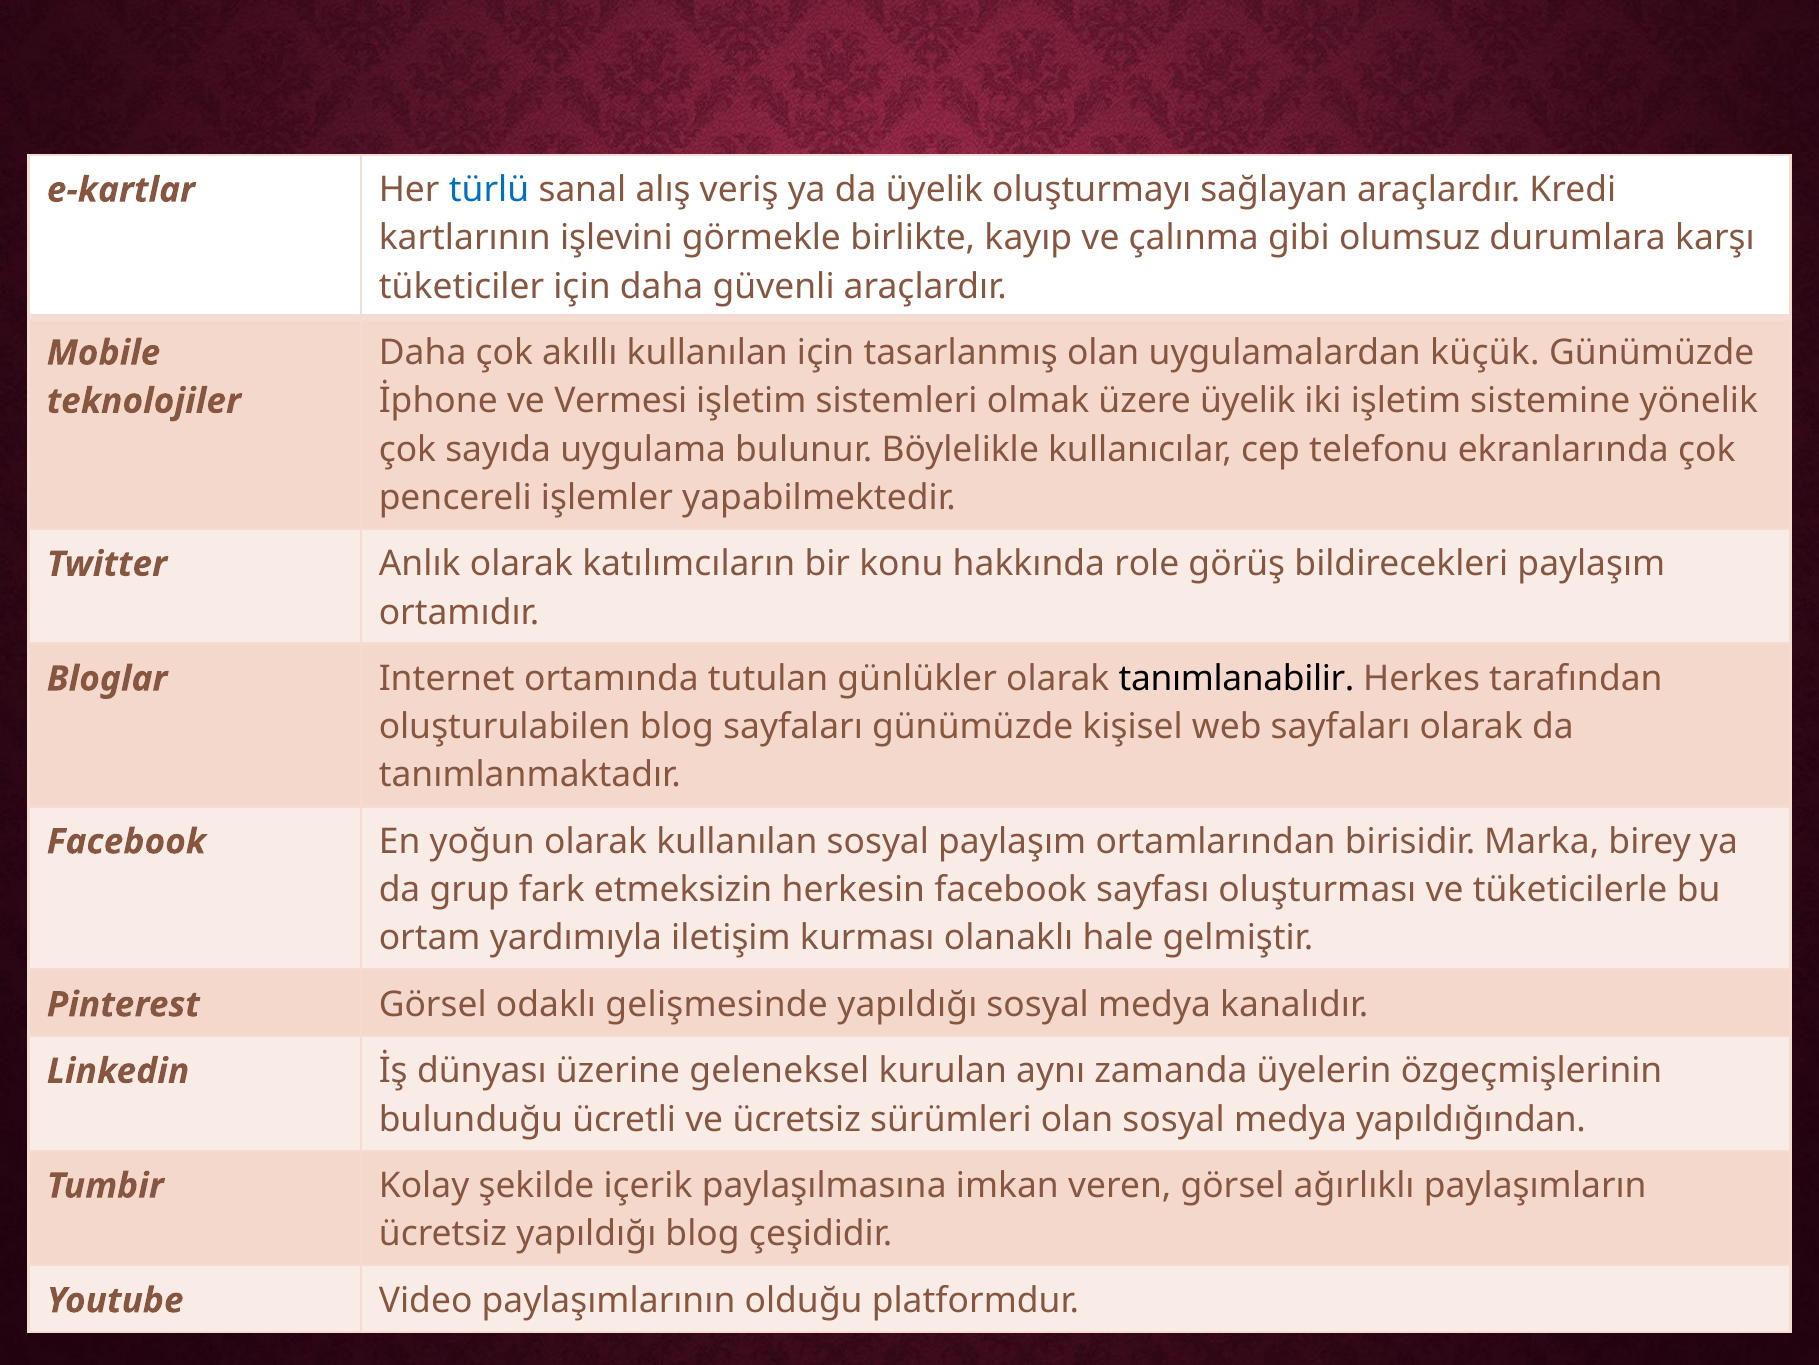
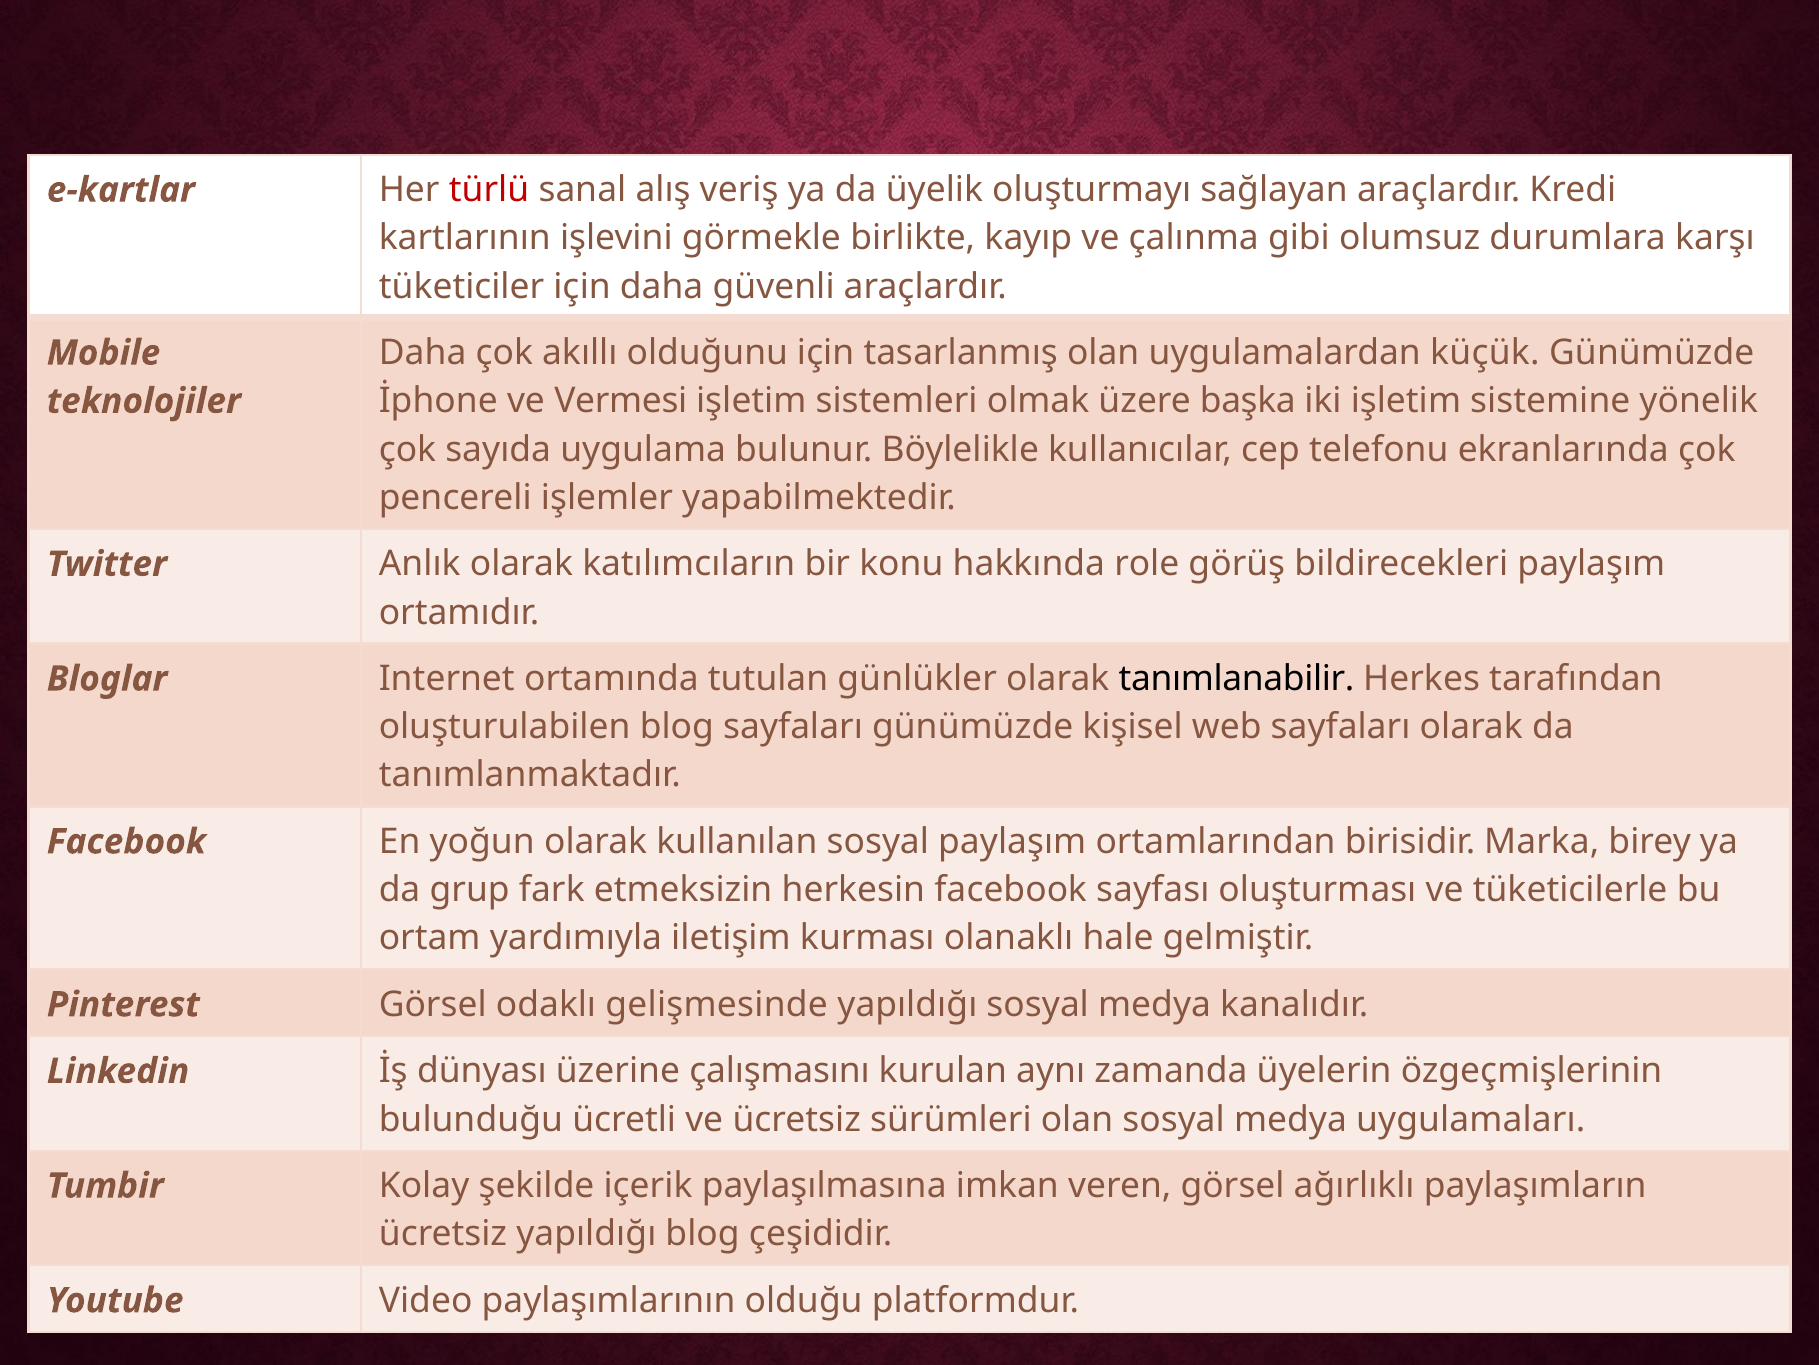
türlü colour: blue -> red
akıllı kullanılan: kullanılan -> olduğunu
üzere üyelik: üyelik -> başka
geleneksel: geleneksel -> çalışmasını
yapıldığından: yapıldığından -> uygulamaları
